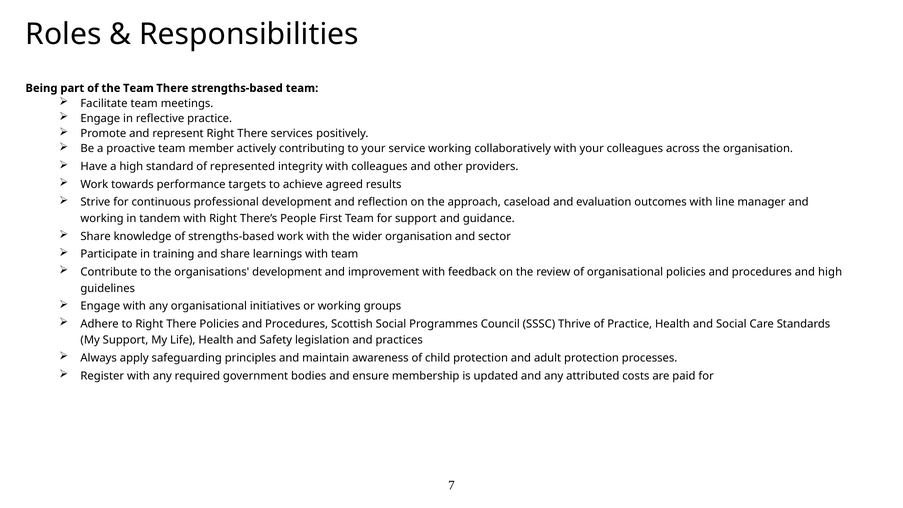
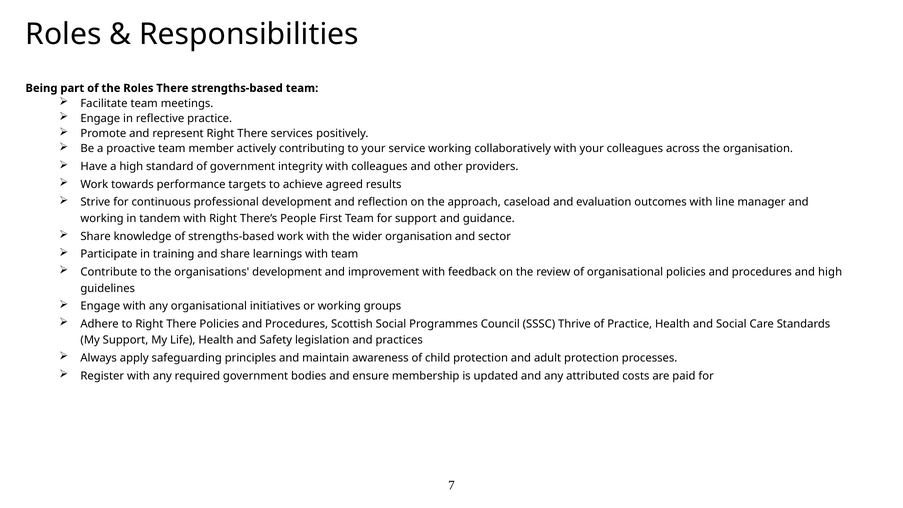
the Team: Team -> Roles
of represented: represented -> government
